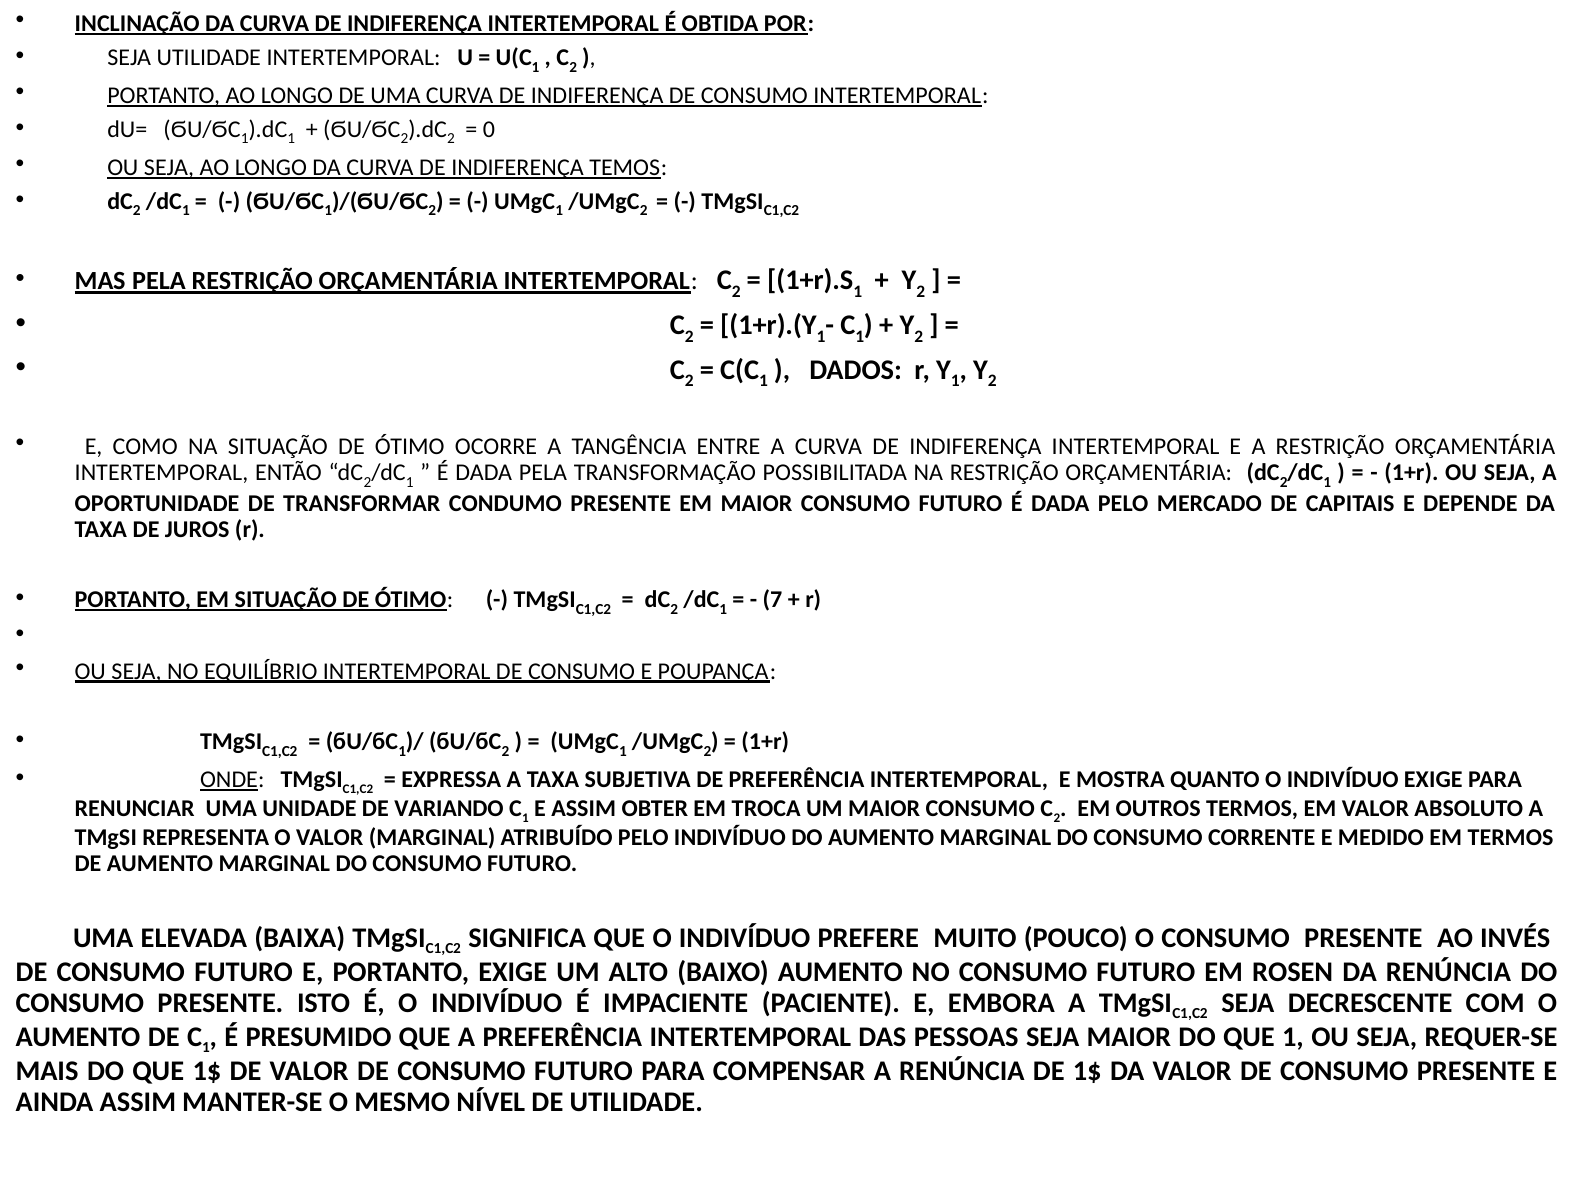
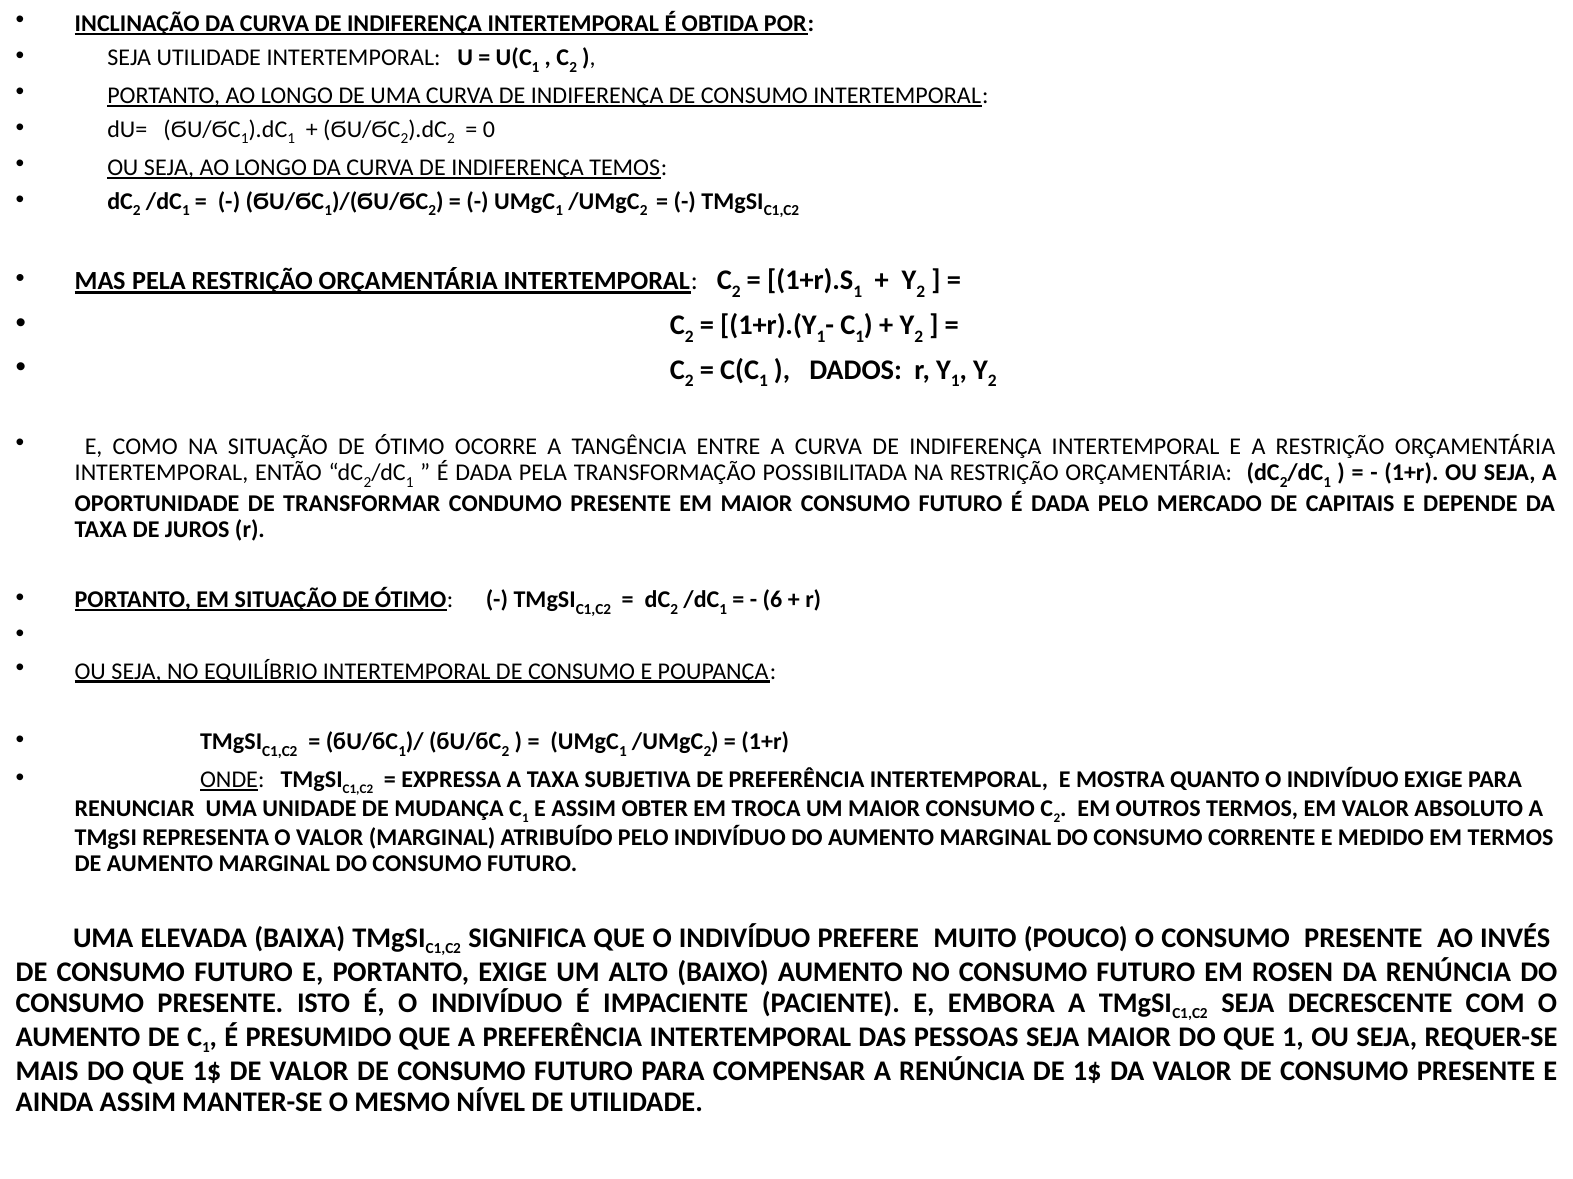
7: 7 -> 6
VARIANDO: VARIANDO -> MUDANÇA
